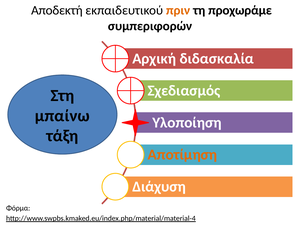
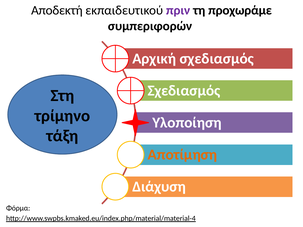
πριν colour: orange -> purple
Αρχική διδασκαλία: διδασκαλία -> σχεδιασμός
μπαίνω: μπαίνω -> τρίμηνο
